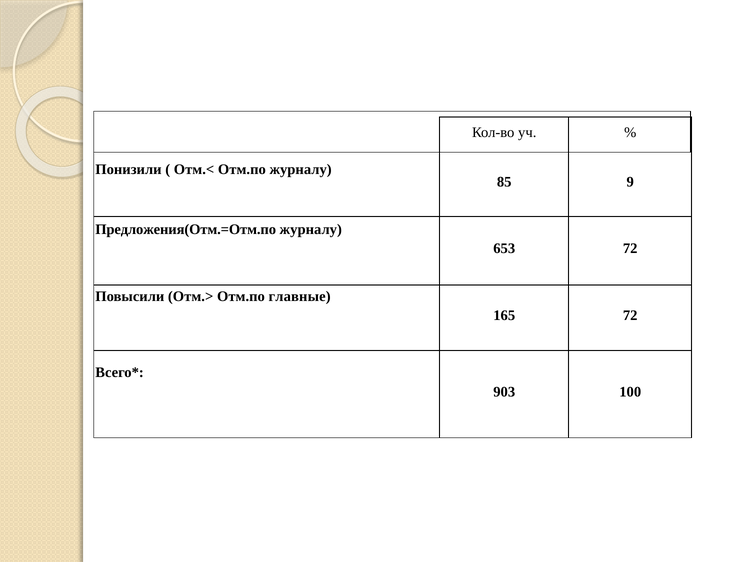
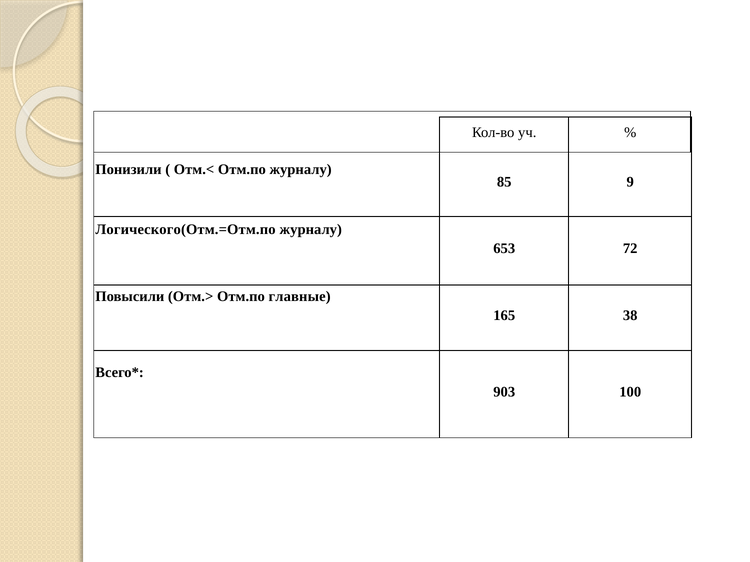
Предложения(Отм.=Отм.по: Предложения(Отм.=Отм.по -> Логического(Отм.=Отм.по
165 72: 72 -> 38
